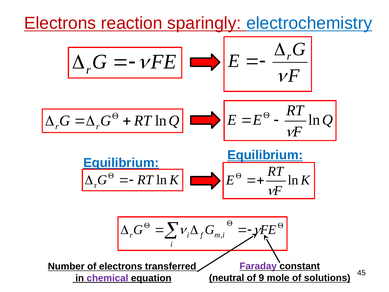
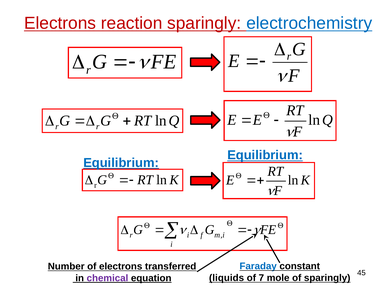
Faraday colour: purple -> blue
neutral: neutral -> liquids
9: 9 -> 7
of solutions: solutions -> sparingly
